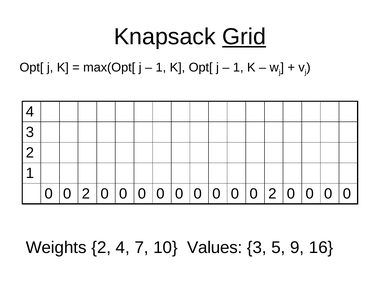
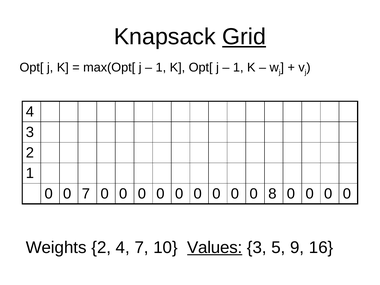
2 at (86, 194): 2 -> 7
0 0 0 2: 2 -> 8
Values underline: none -> present
